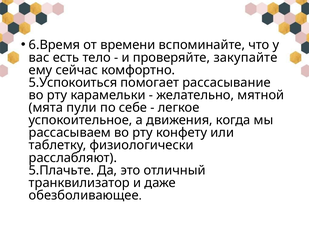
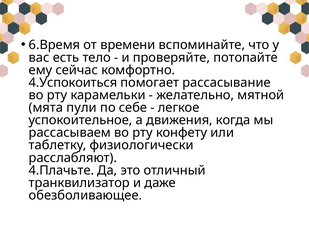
закупайте: закупайте -> потопайте
5.Успокоиться: 5.Успокоиться -> 4.Успокоиться
5.Плачьте: 5.Плачьте -> 4.Плачьте
